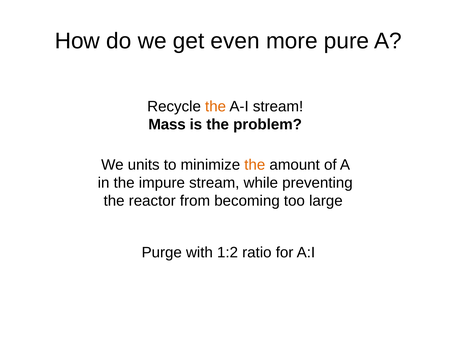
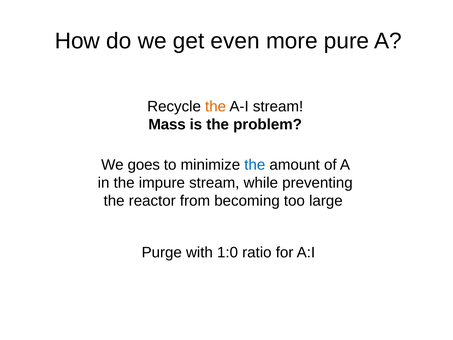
units: units -> goes
the at (255, 165) colour: orange -> blue
1:2: 1:2 -> 1:0
